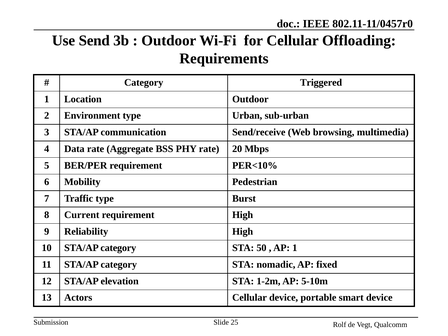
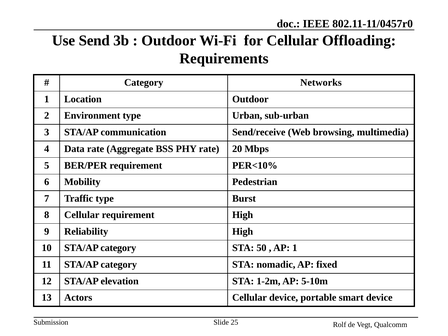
Triggered: Triggered -> Networks
8 Current: Current -> Cellular
